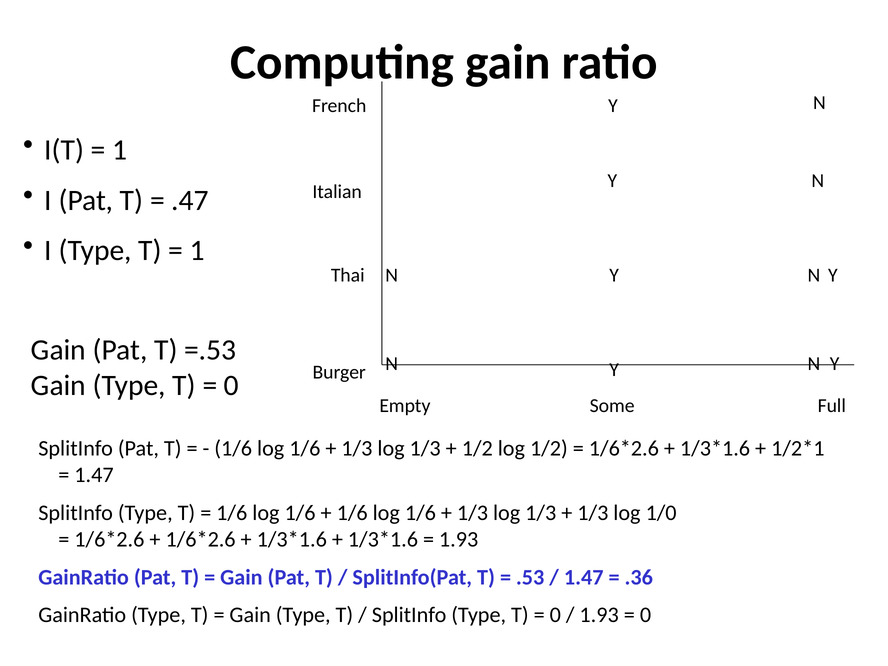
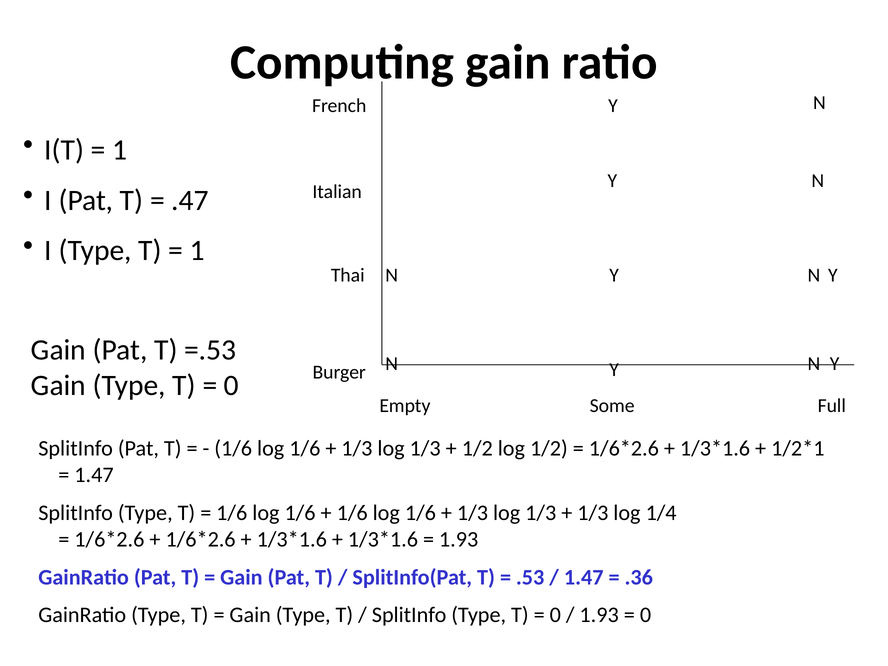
1/0: 1/0 -> 1/4
